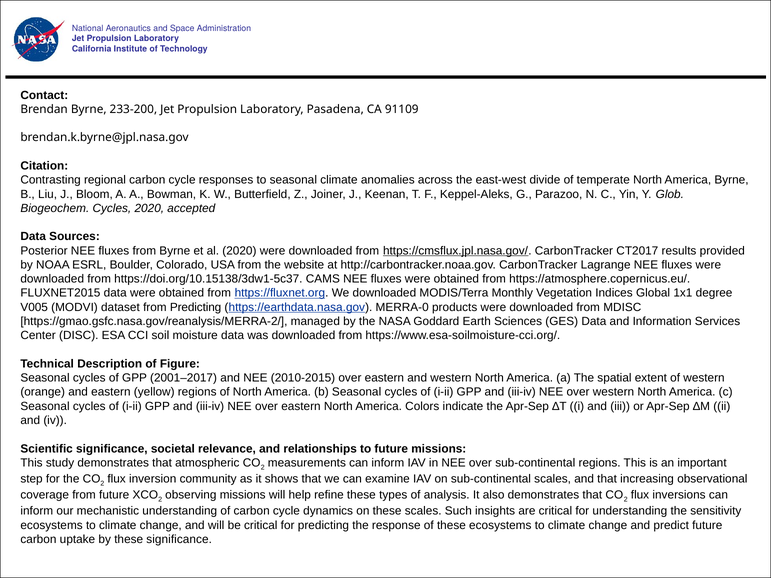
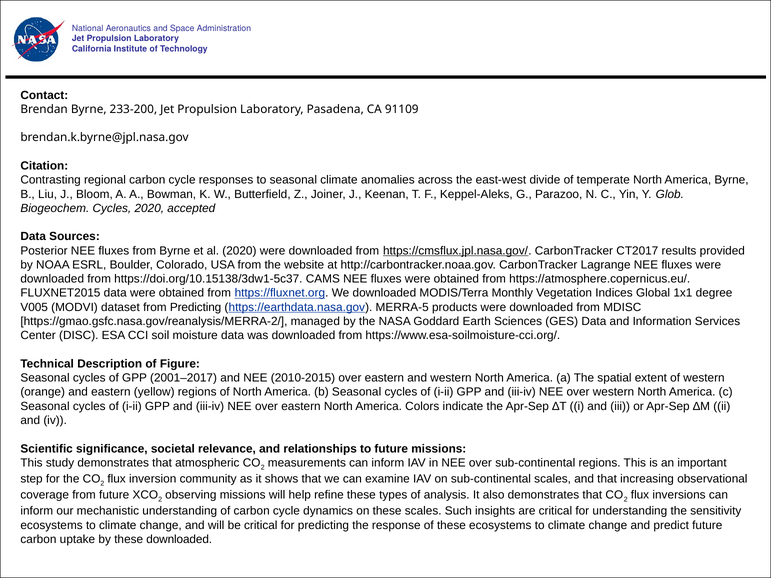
MERRA-0: MERRA-0 -> MERRA-5
these significance: significance -> downloaded
